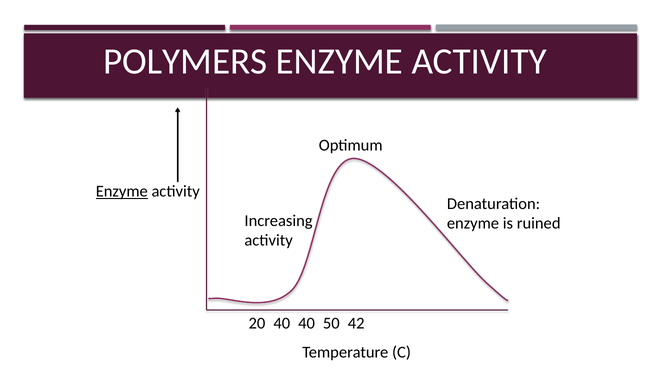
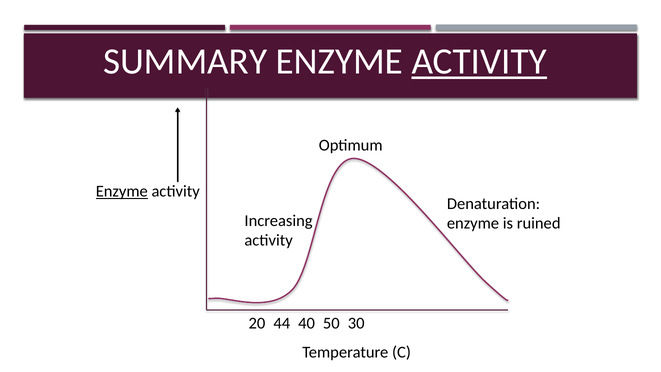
POLYMERS: POLYMERS -> SUMMARY
ACTIVITY at (479, 62) underline: none -> present
20 40: 40 -> 44
42: 42 -> 30
